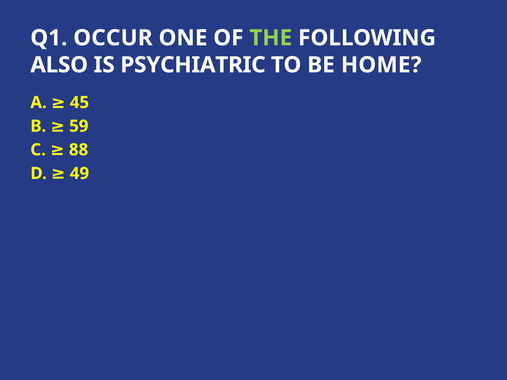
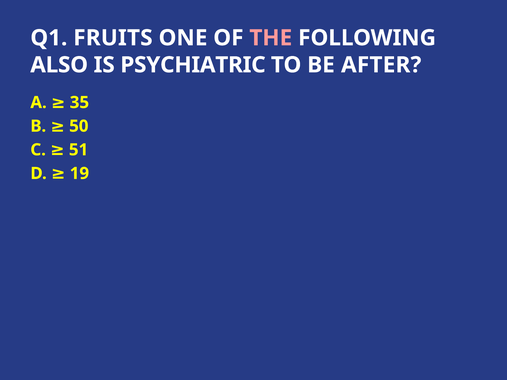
OCCUR: OCCUR -> FRUITS
THE colour: light green -> pink
HOME: HOME -> AFTER
45: 45 -> 35
59: 59 -> 50
88: 88 -> 51
49: 49 -> 19
